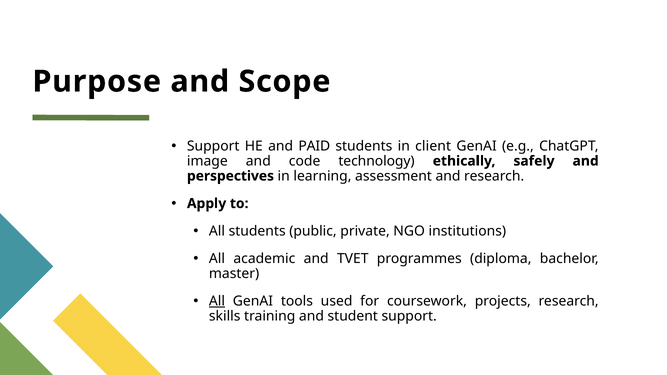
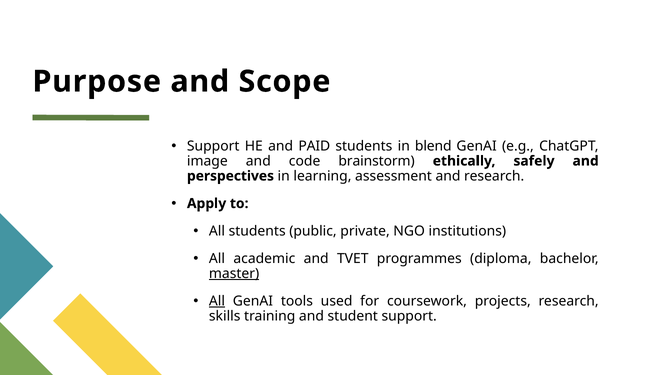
client: client -> blend
technology: technology -> brainstorm
master underline: none -> present
